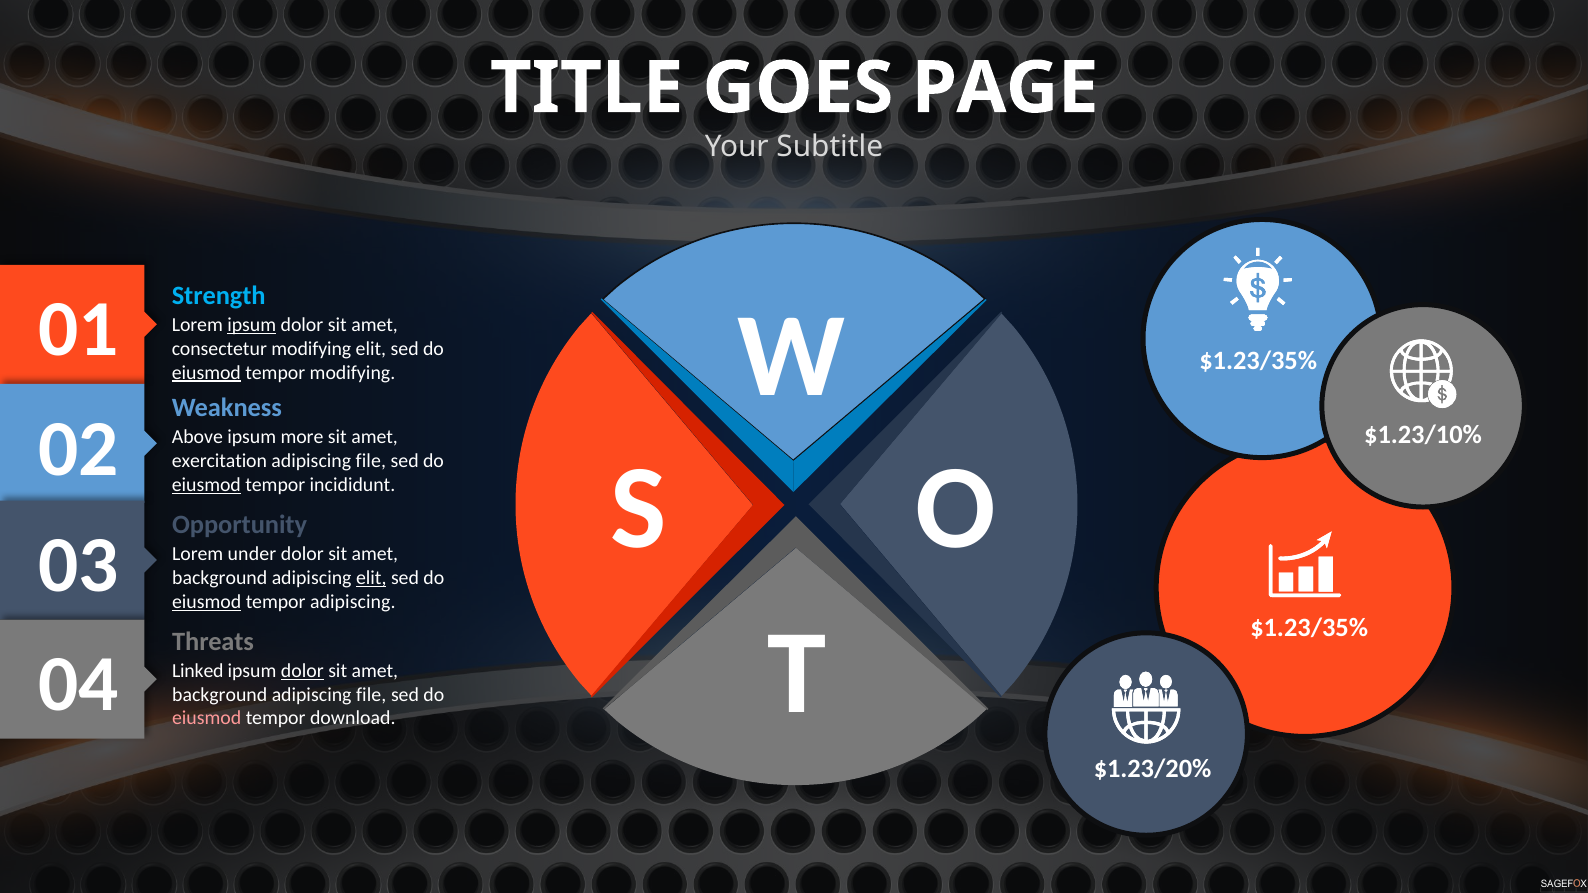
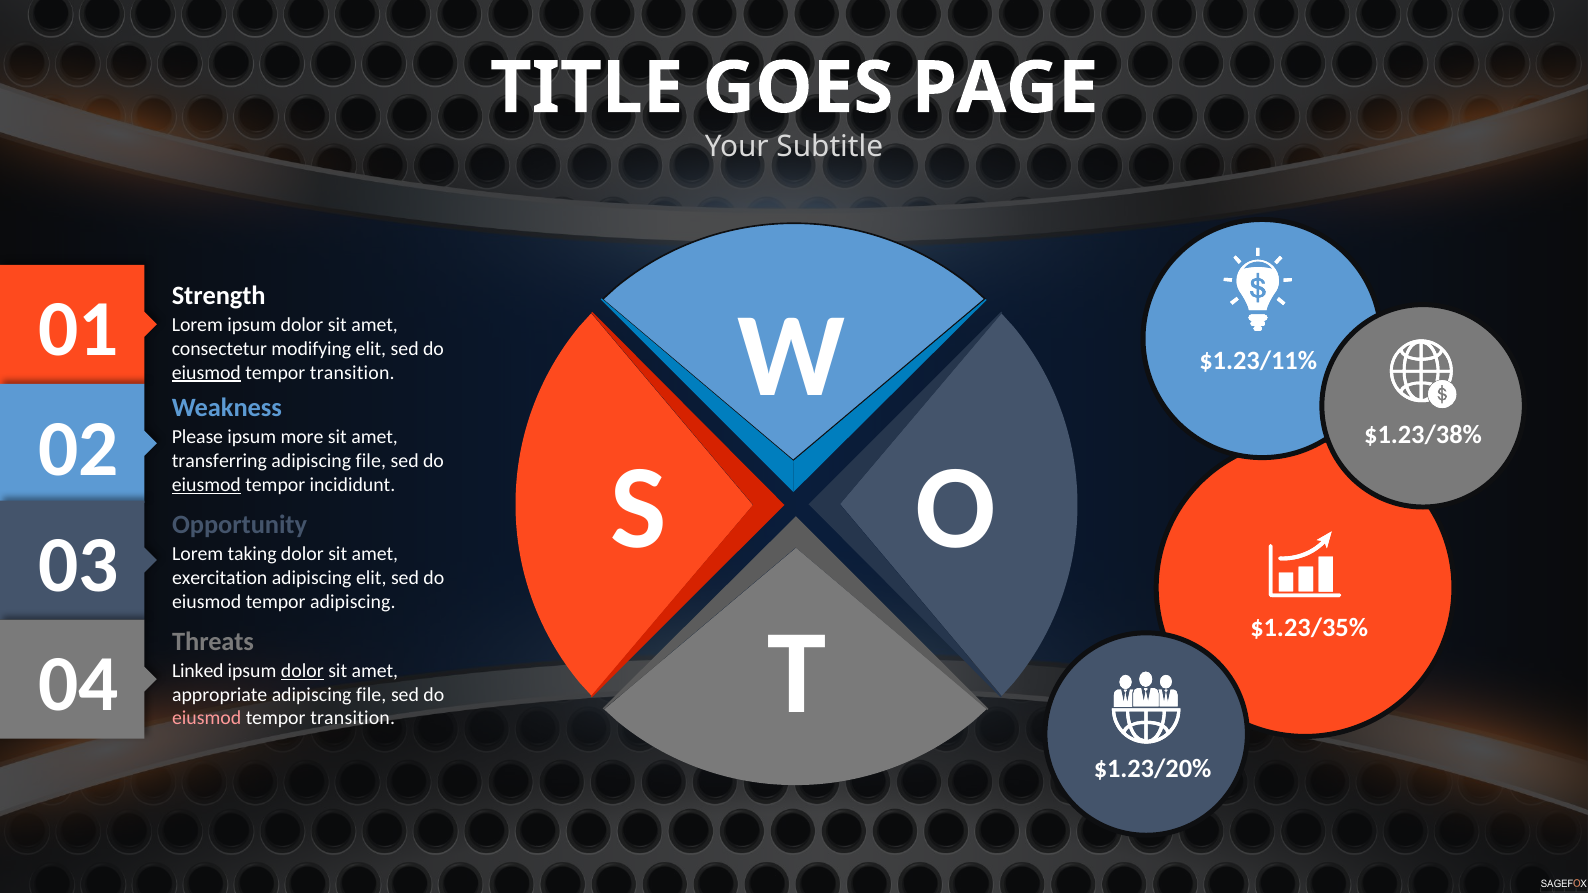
Strength colour: light blue -> white
ipsum at (252, 325) underline: present -> none
$1.23/35% at (1258, 361): $1.23/35% -> $1.23/11%
modifying at (352, 373): modifying -> transition
$1.23/10%: $1.23/10% -> $1.23/38%
Above: Above -> Please
exercitation: exercitation -> transferring
under: under -> taking
background at (220, 578): background -> exercitation
elit at (371, 578) underline: present -> none
eiusmod at (207, 602) underline: present -> none
background at (220, 695): background -> appropriate
download at (353, 719): download -> transition
